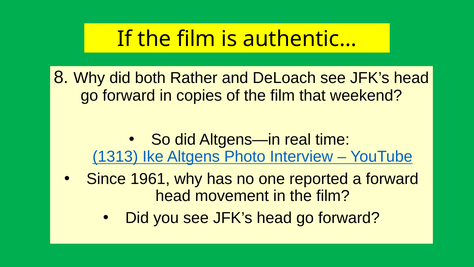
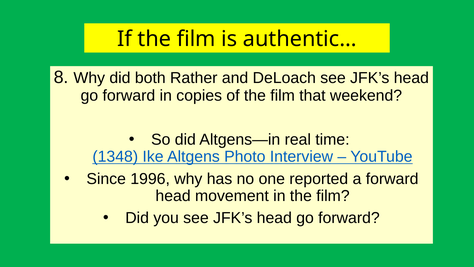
1313: 1313 -> 1348
1961: 1961 -> 1996
